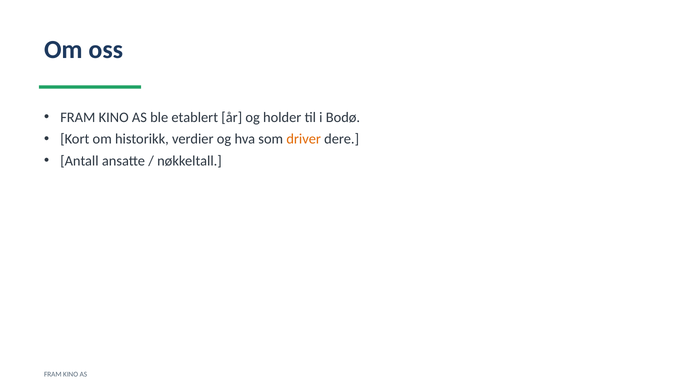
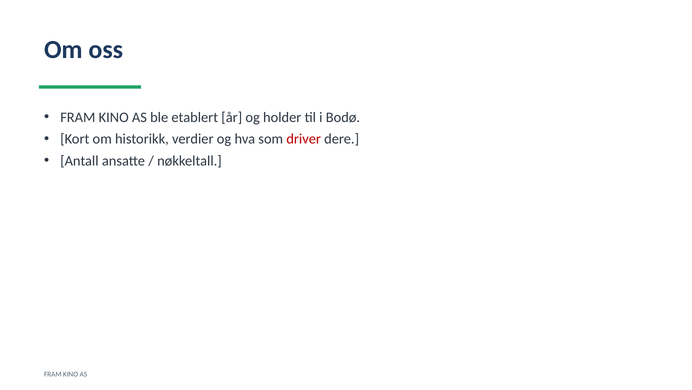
driver colour: orange -> red
